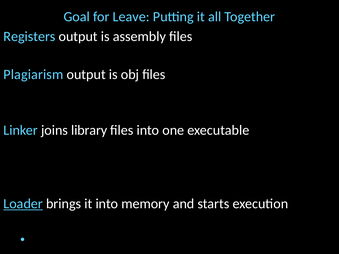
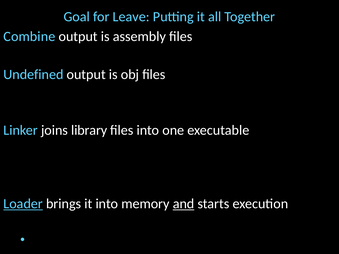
Registers: Registers -> Combine
Plagiarism: Plagiarism -> Undefined
and underline: none -> present
